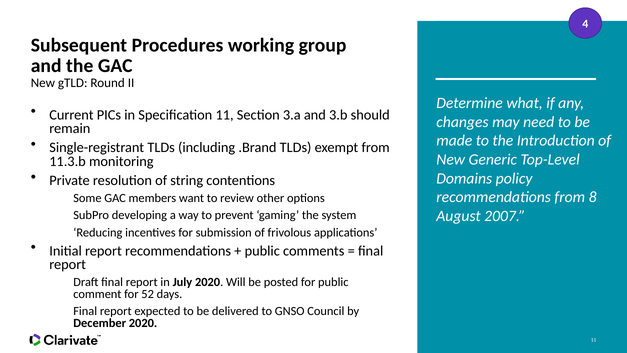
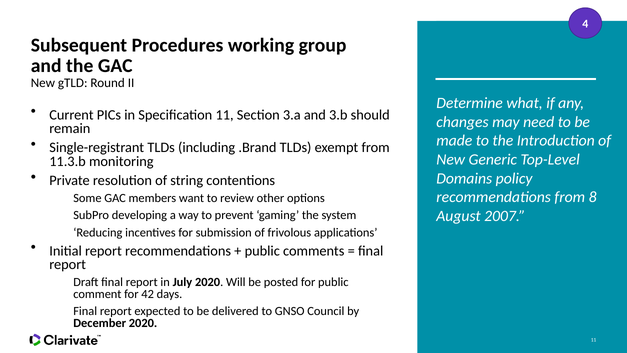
52: 52 -> 42
